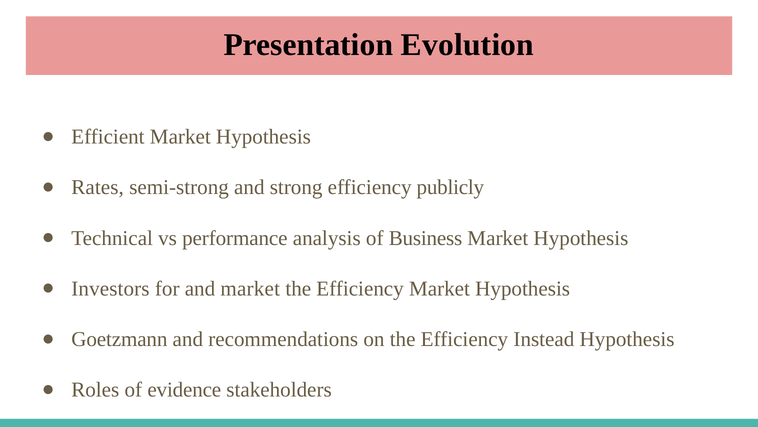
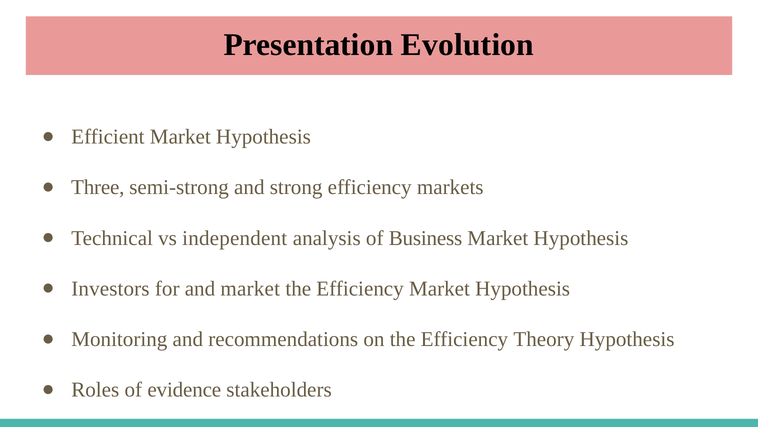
Rates: Rates -> Three
publicly: publicly -> markets
performance: performance -> independent
Goetzmann: Goetzmann -> Monitoring
Instead: Instead -> Theory
